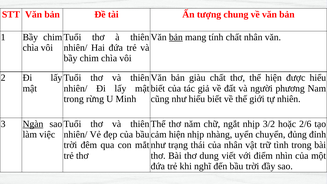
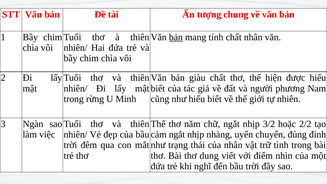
Ngàn underline: present -> none
2/6: 2/6 -> 2/2
cảm hiện: hiện -> ngắt
